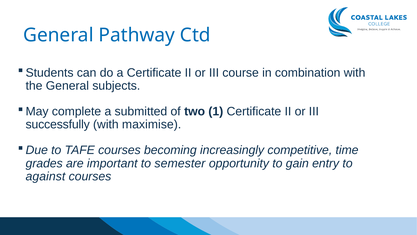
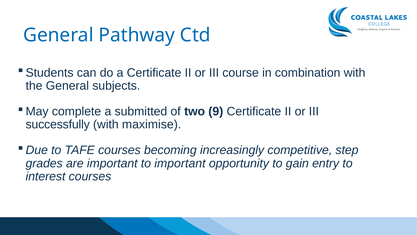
1: 1 -> 9
time: time -> step
to semester: semester -> important
against: against -> interest
